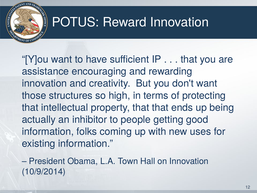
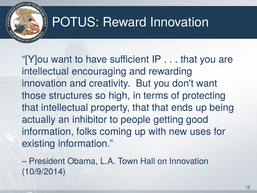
assistance at (45, 71): assistance -> intellectual
